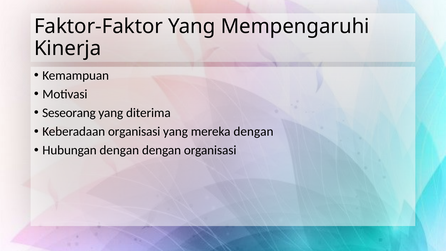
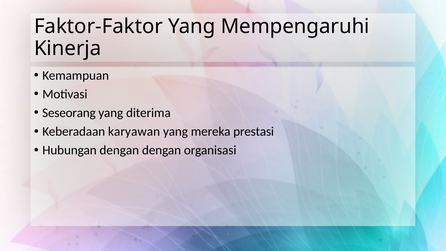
Keberadaan organisasi: organisasi -> karyawan
mereka dengan: dengan -> prestasi
